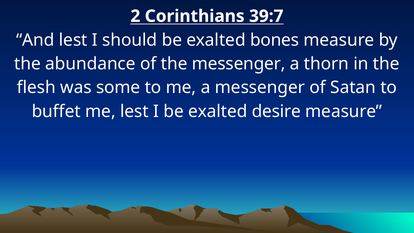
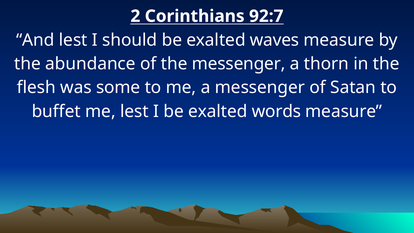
39:7: 39:7 -> 92:7
bones: bones -> waves
desire: desire -> words
